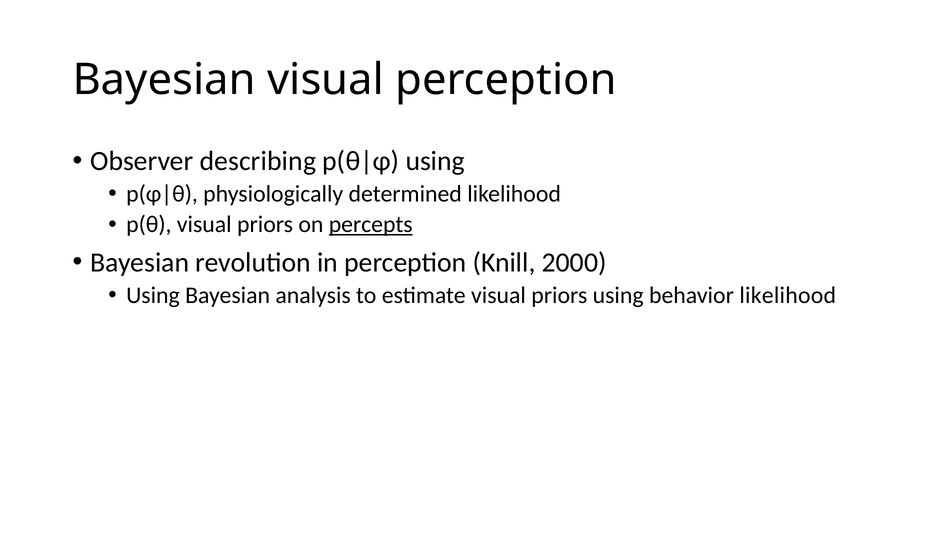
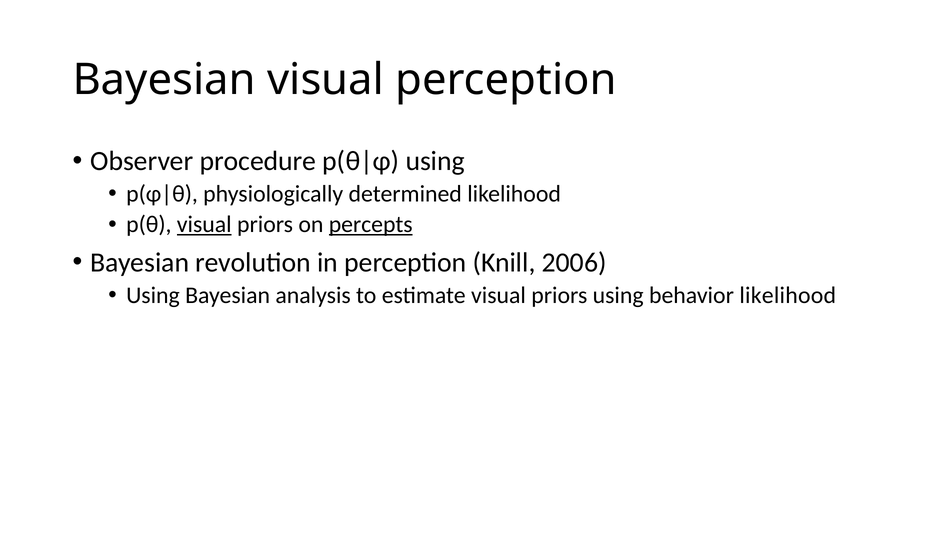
describing: describing -> procedure
visual at (204, 224) underline: none -> present
2000: 2000 -> 2006
